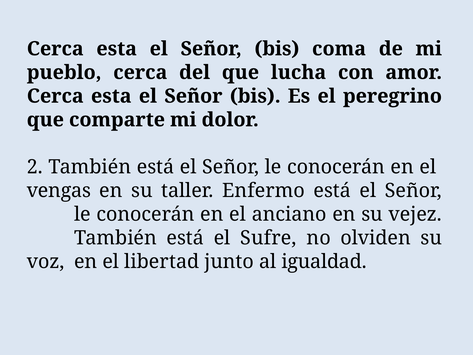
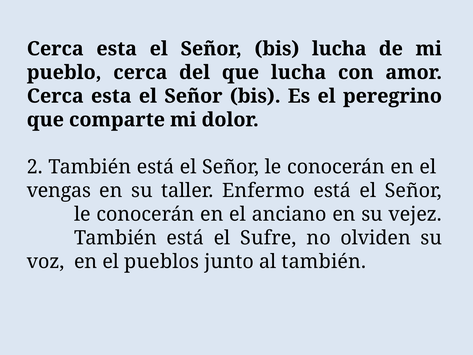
bis coma: coma -> lucha
libertad: libertad -> pueblos
al igualdad: igualdad -> también
